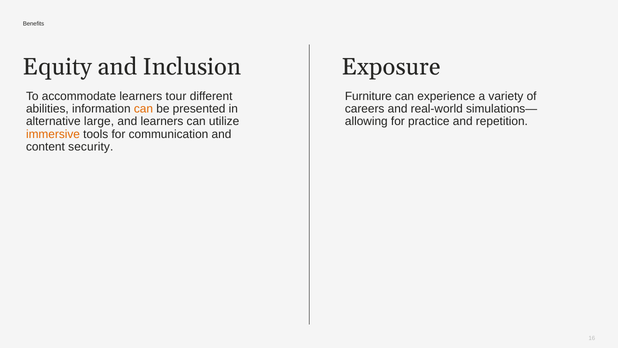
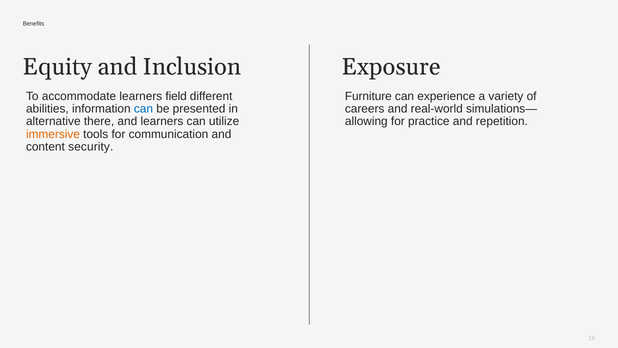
tour: tour -> field
can at (143, 109) colour: orange -> blue
large: large -> there
